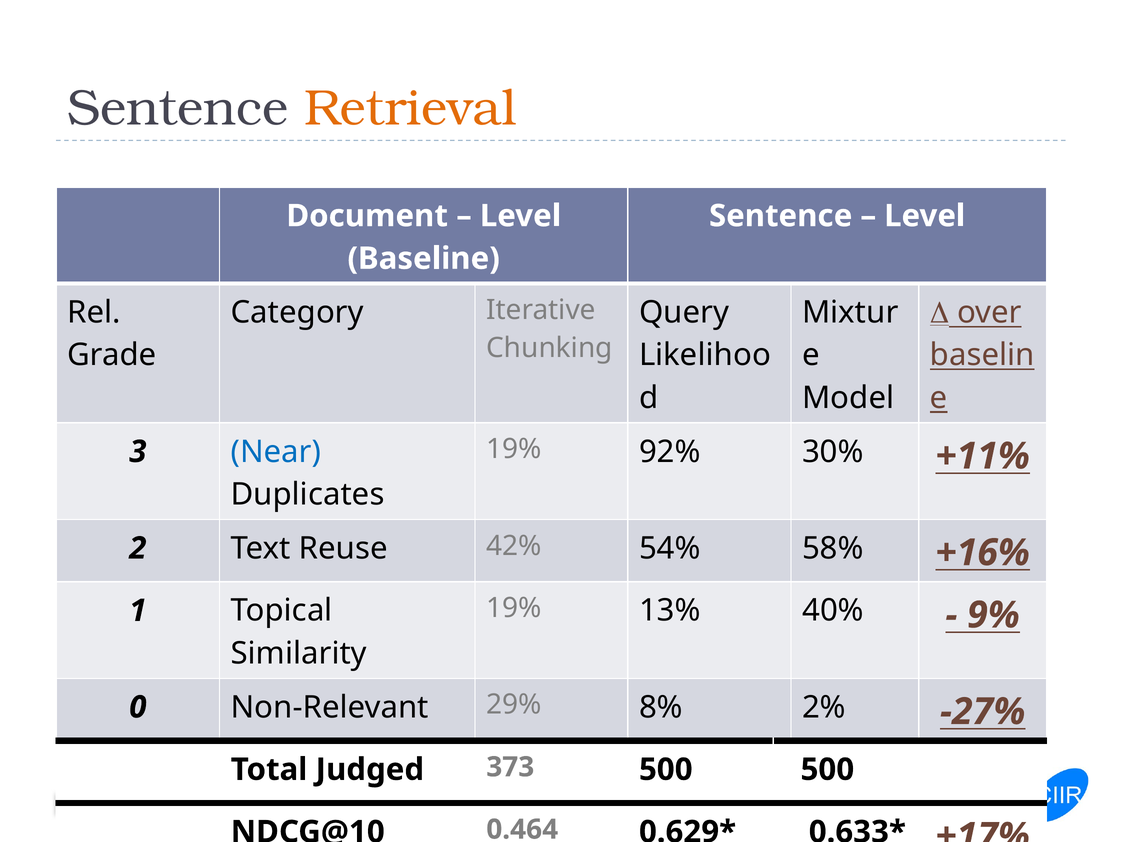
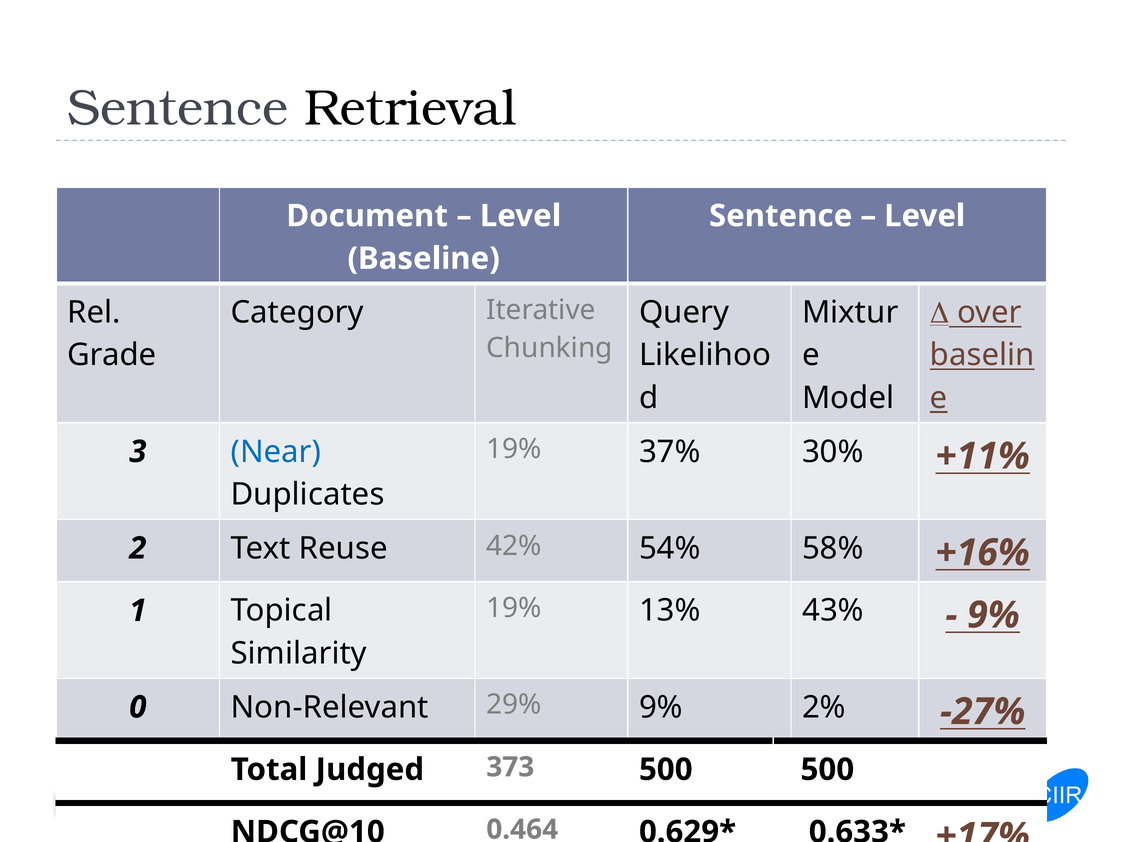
Retrieval colour: orange -> black
92%: 92% -> 37%
40%: 40% -> 43%
29% 8%: 8% -> 9%
